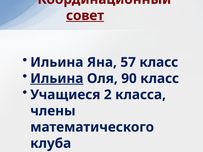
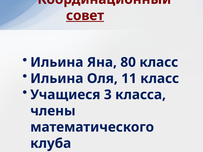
57: 57 -> 80
Ильина at (57, 79) underline: present -> none
90: 90 -> 11
2: 2 -> 3
